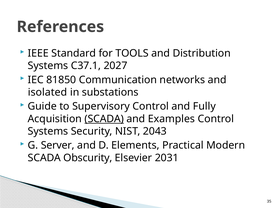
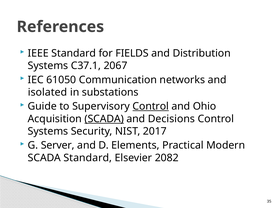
TOOLS: TOOLS -> FIELDS
2027: 2027 -> 2067
81850: 81850 -> 61050
Control at (151, 107) underline: none -> present
Fully: Fully -> Ohio
Examples: Examples -> Decisions
2043: 2043 -> 2017
SCADA Obscurity: Obscurity -> Standard
2031: 2031 -> 2082
